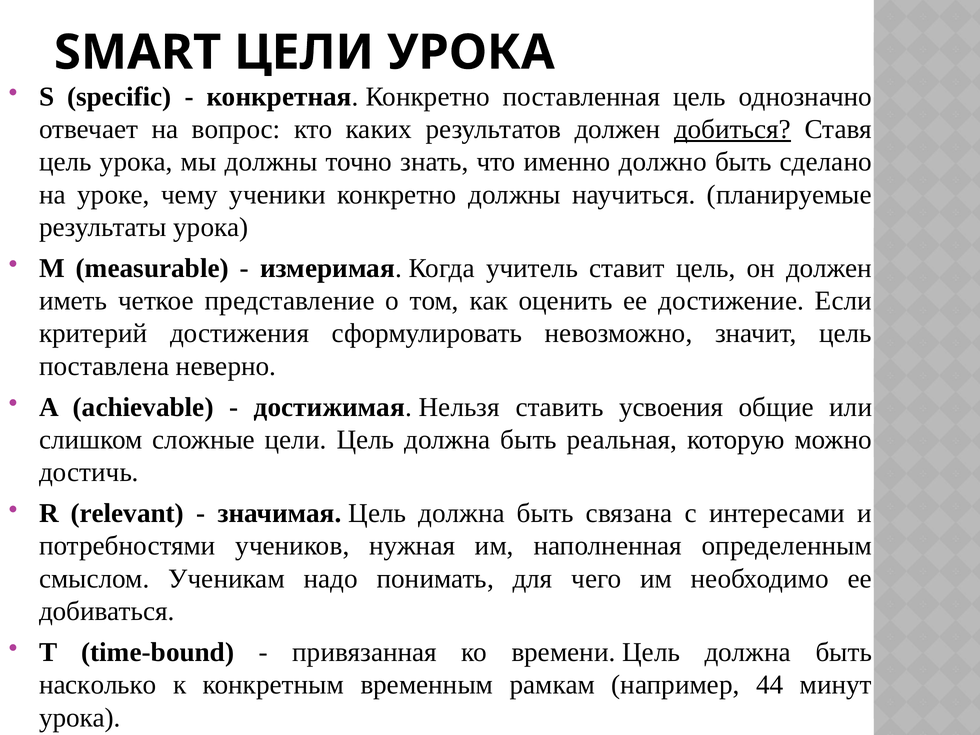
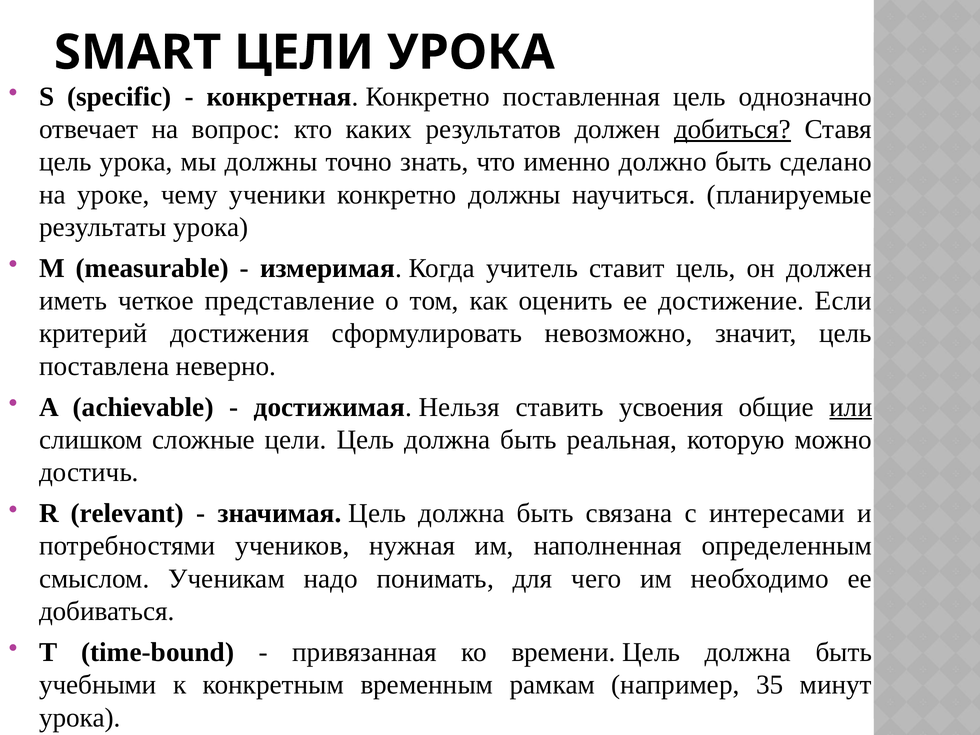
или underline: none -> present
насколько: насколько -> учебными
44: 44 -> 35
